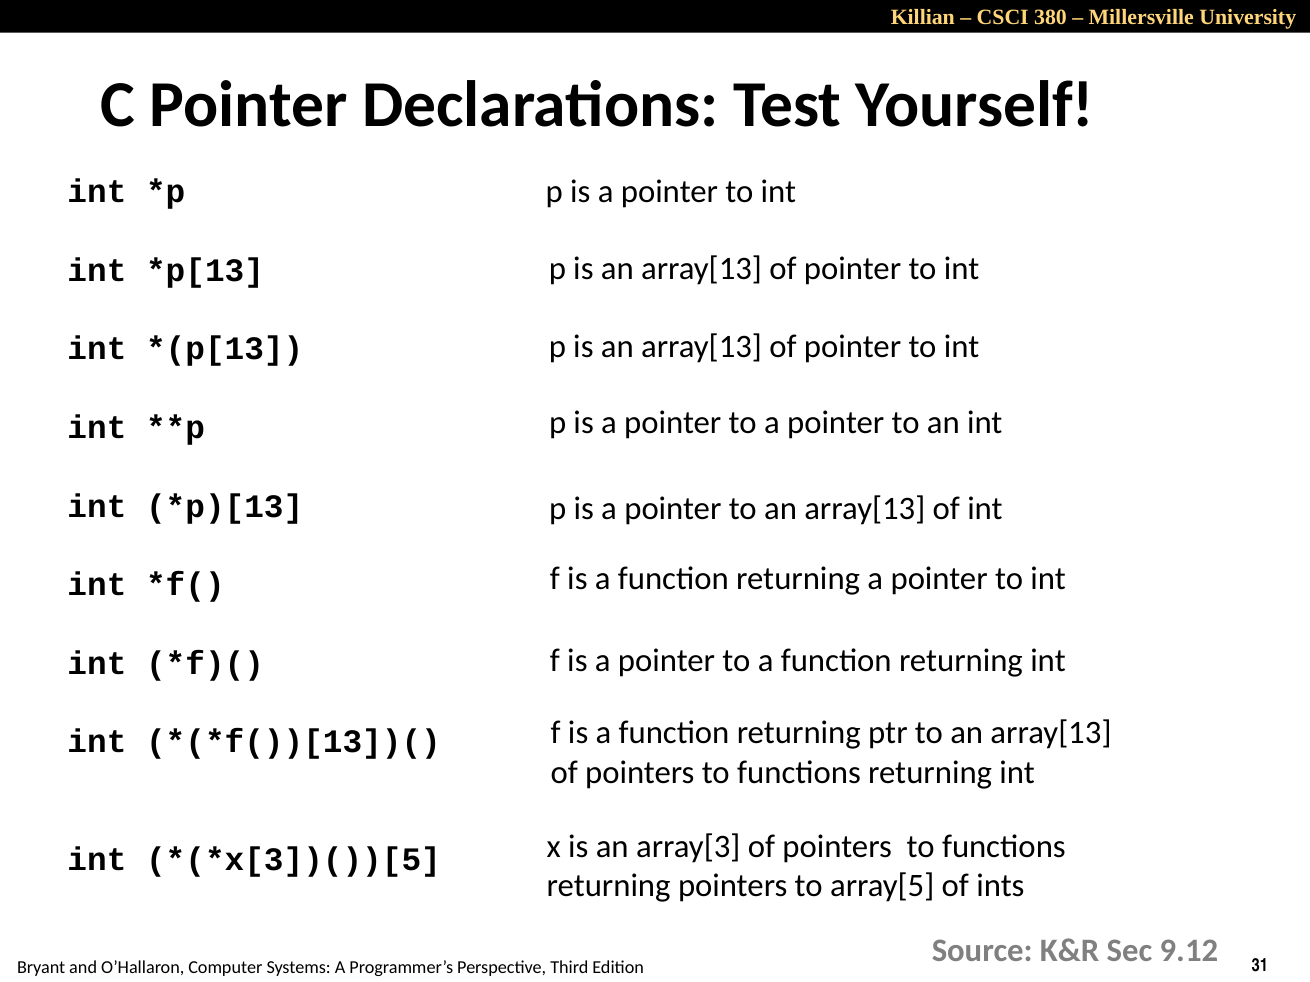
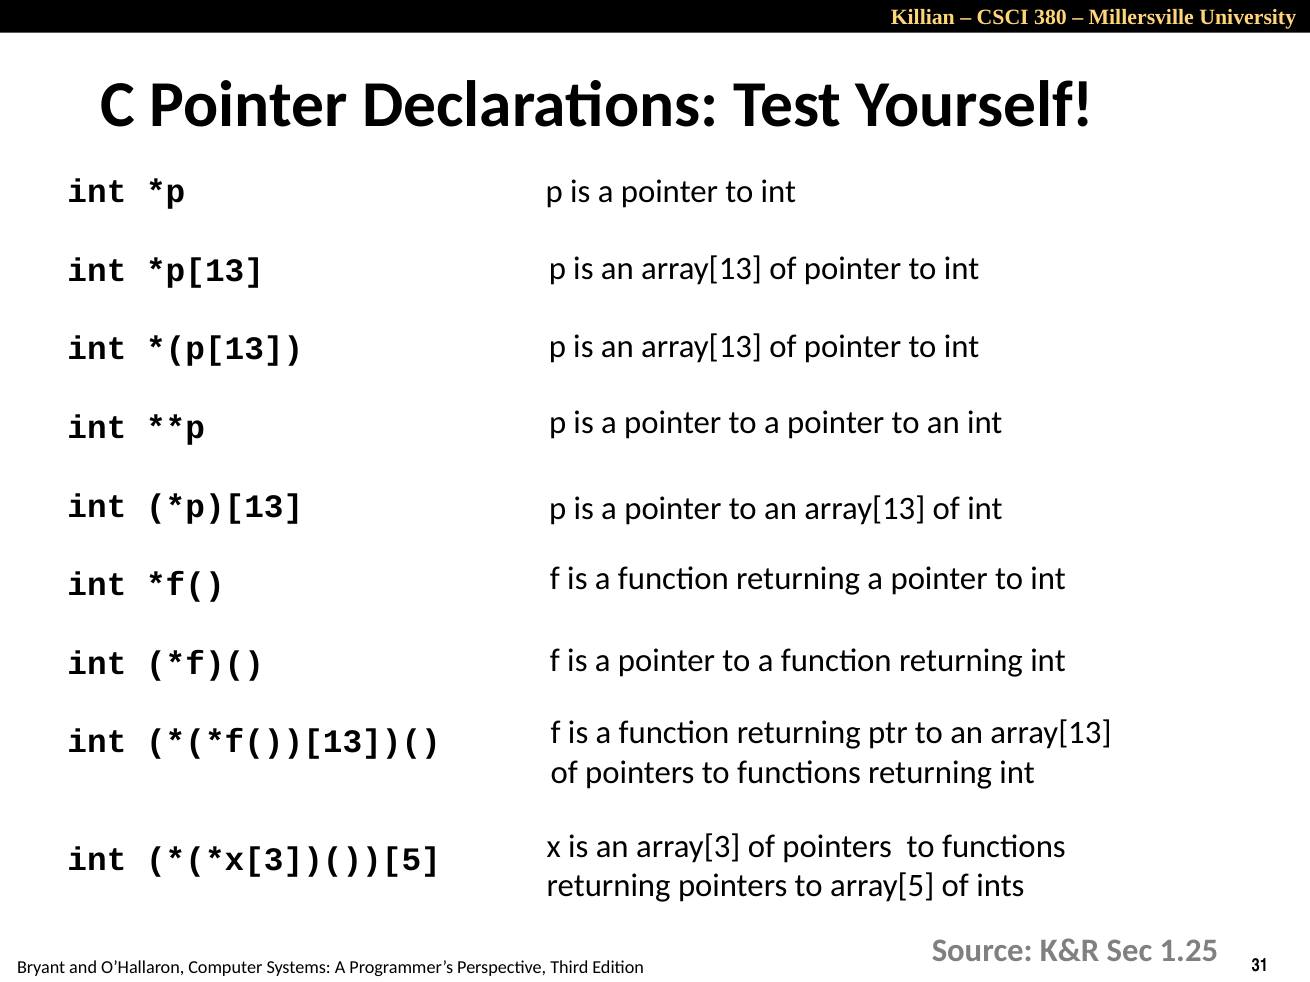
9.12: 9.12 -> 1.25
